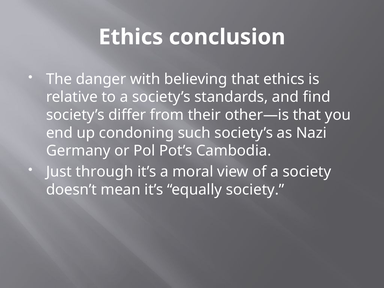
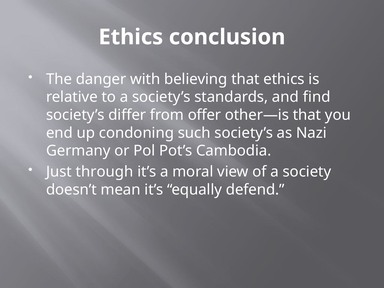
their: their -> offer
equally society: society -> defend
